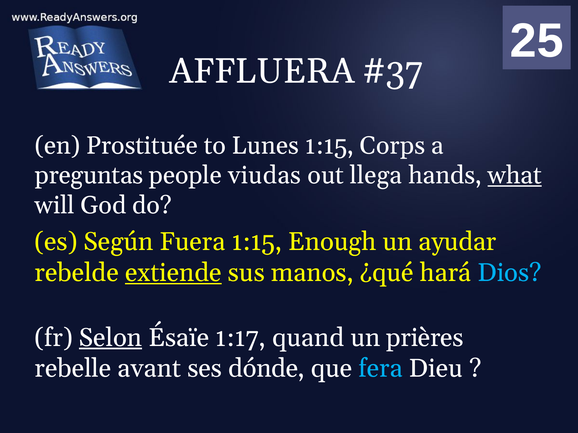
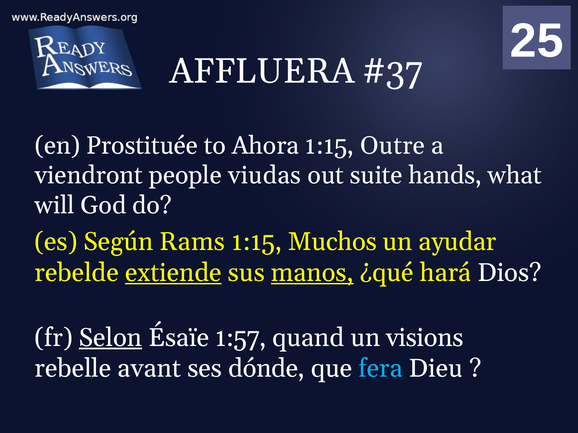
Lunes: Lunes -> Ahora
Corps: Corps -> Outre
preguntas: preguntas -> viendront
llega: llega -> suite
what underline: present -> none
Fuera: Fuera -> Rams
Enough: Enough -> Muchos
manos underline: none -> present
Dios colour: light blue -> white
1:17: 1:17 -> 1:57
prières: prières -> visions
